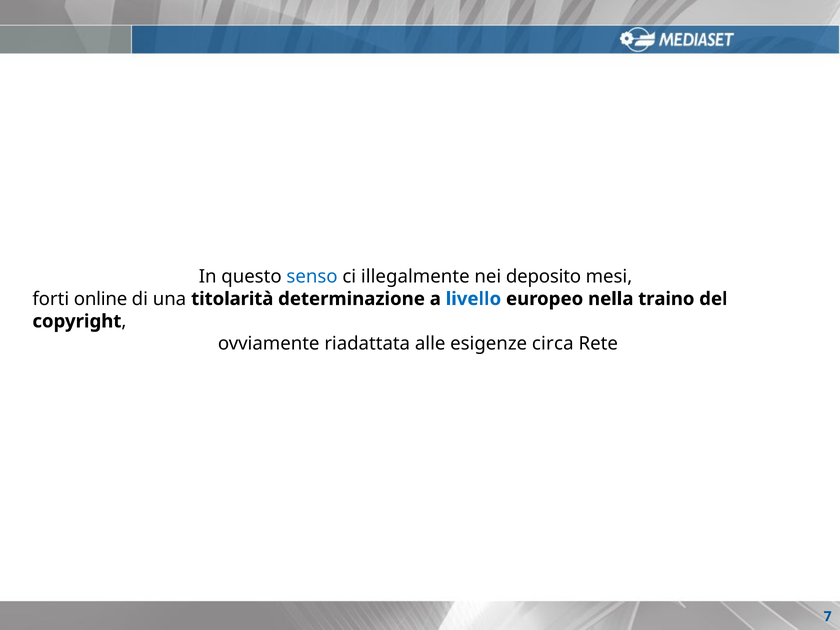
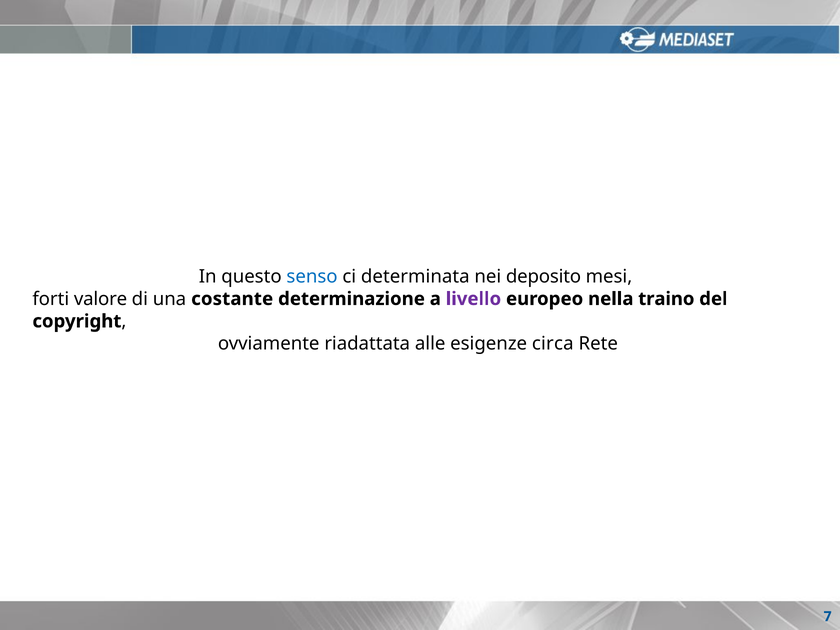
illegalmente: illegalmente -> determinata
online: online -> valore
titolarità: titolarità -> costante
livello colour: blue -> purple
